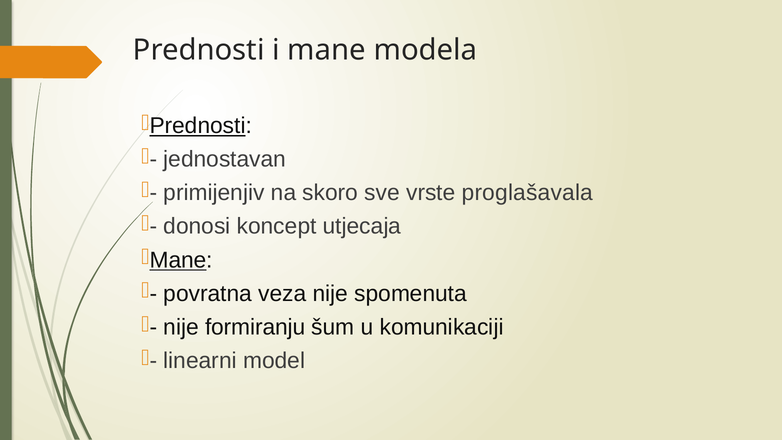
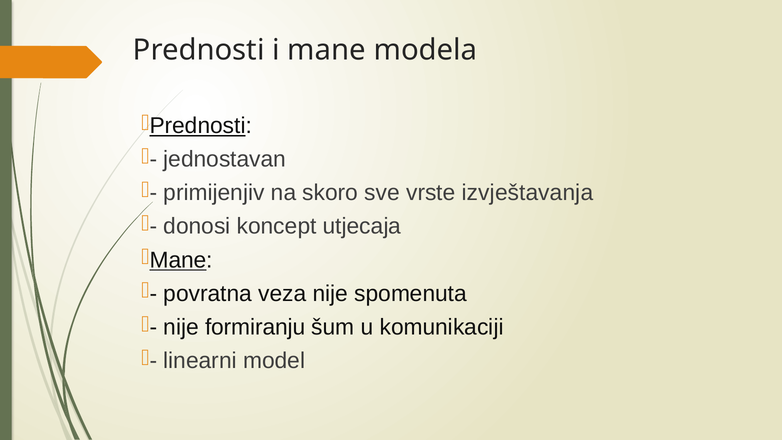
proglašavala: proglašavala -> izvještavanja
